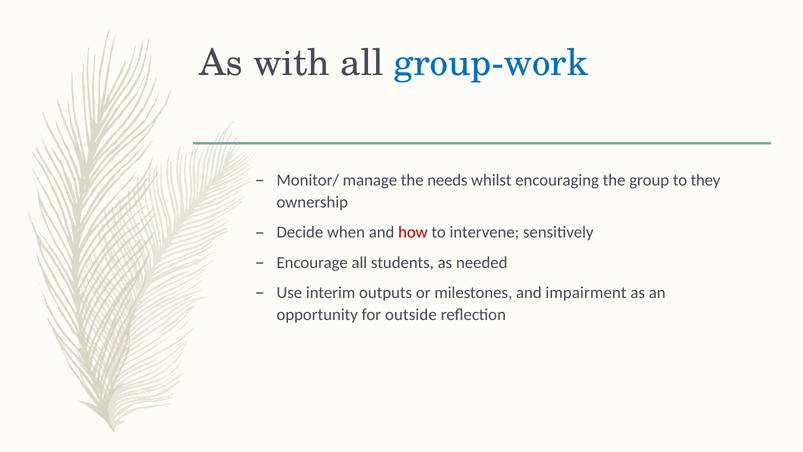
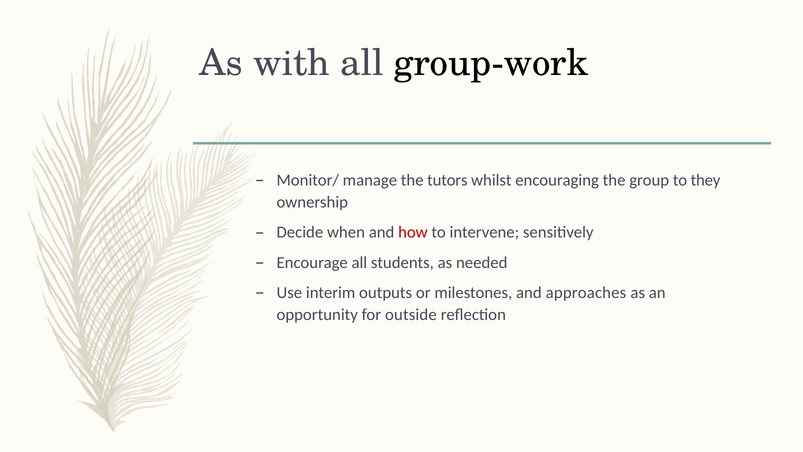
group-work colour: blue -> black
needs: needs -> tutors
impairment: impairment -> approaches
